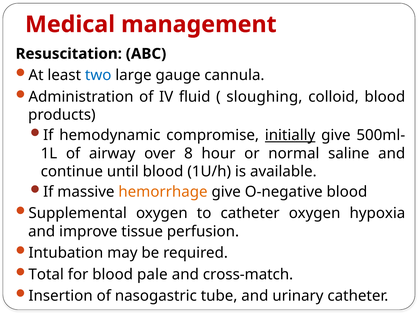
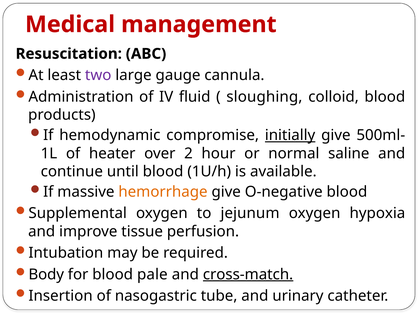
two colour: blue -> purple
airway: airway -> heater
8: 8 -> 2
to catheter: catheter -> jejunum
Total: Total -> Body
cross-match underline: none -> present
